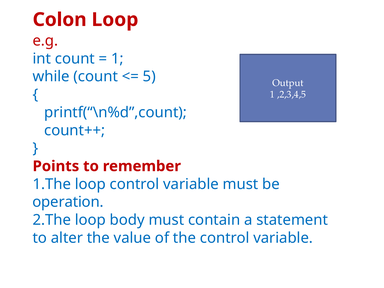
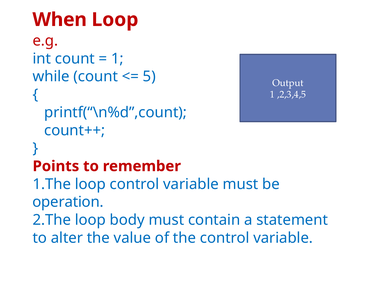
Colon: Colon -> When
